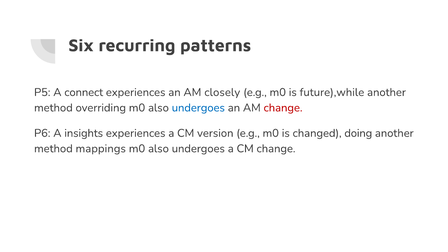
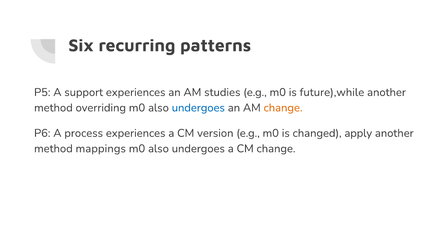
connect: connect -> support
closely: closely -> studies
change at (283, 108) colour: red -> orange
insights: insights -> process
doing: doing -> apply
